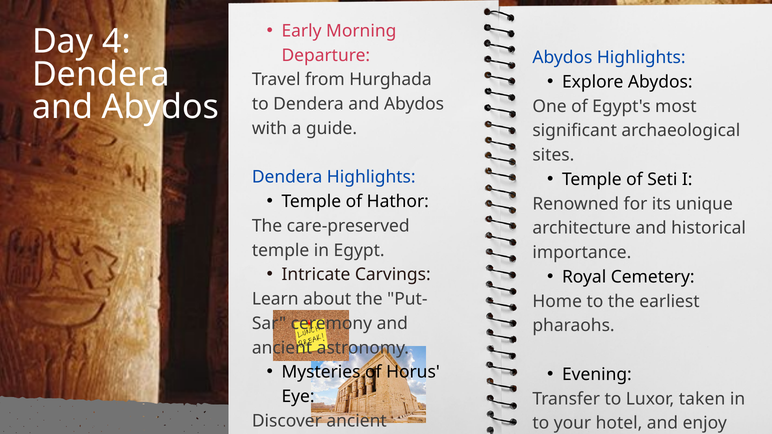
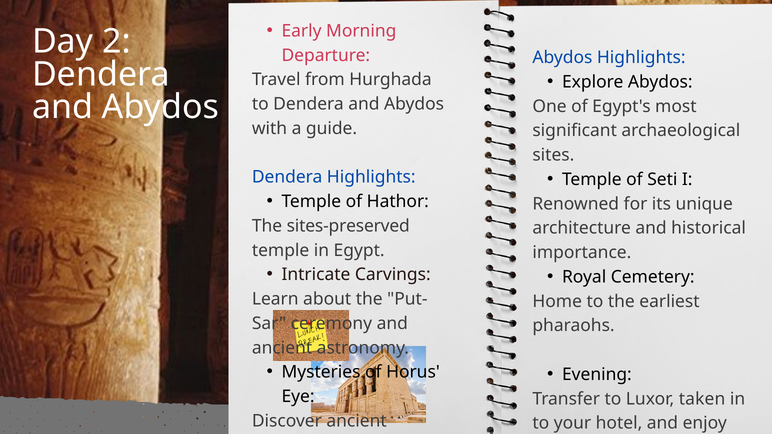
4: 4 -> 2
care-preserved: care-preserved -> sites-preserved
